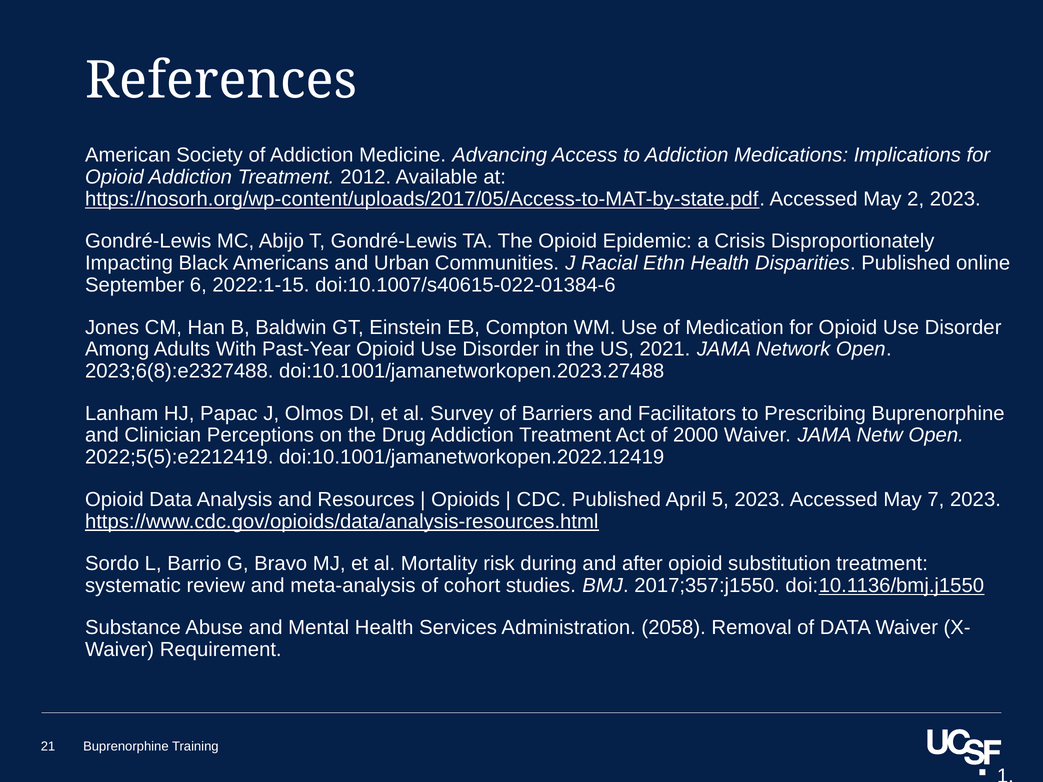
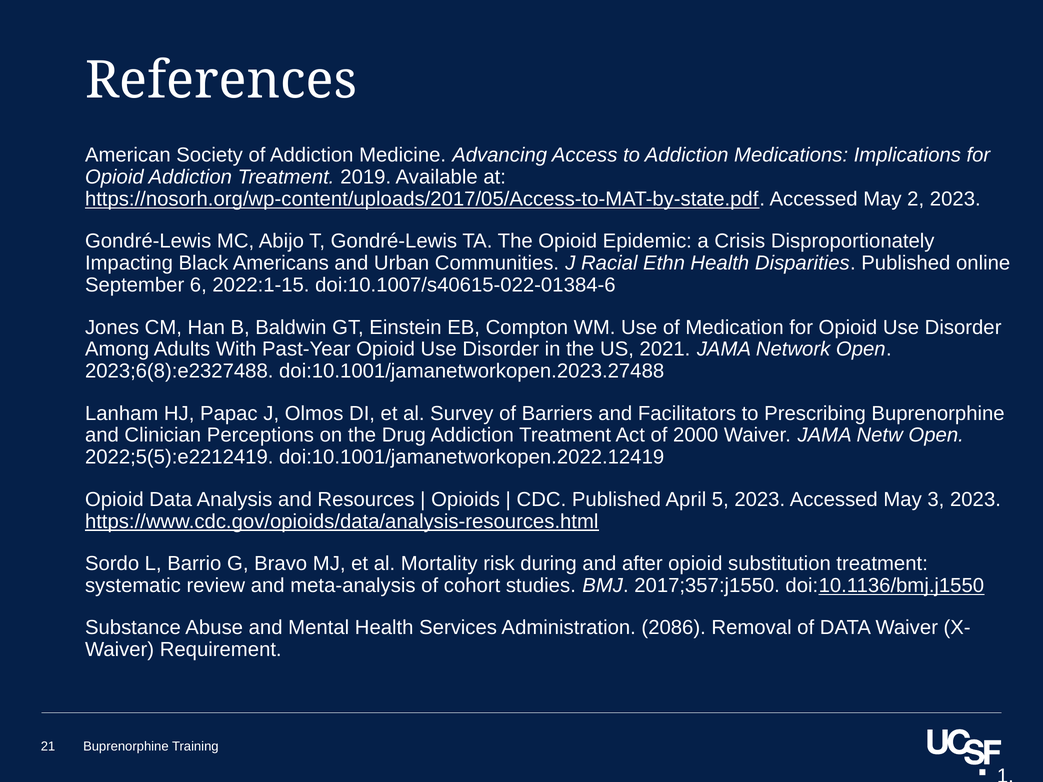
2012: 2012 -> 2019
7: 7 -> 3
2058: 2058 -> 2086
